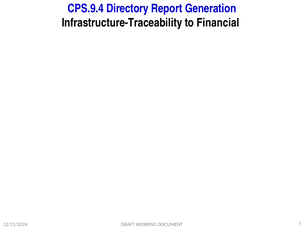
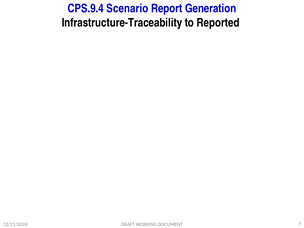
Directory: Directory -> Scenario
Financial: Financial -> Reported
